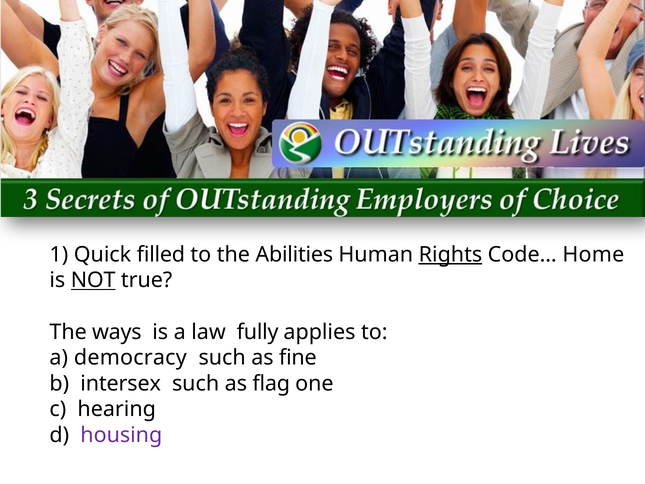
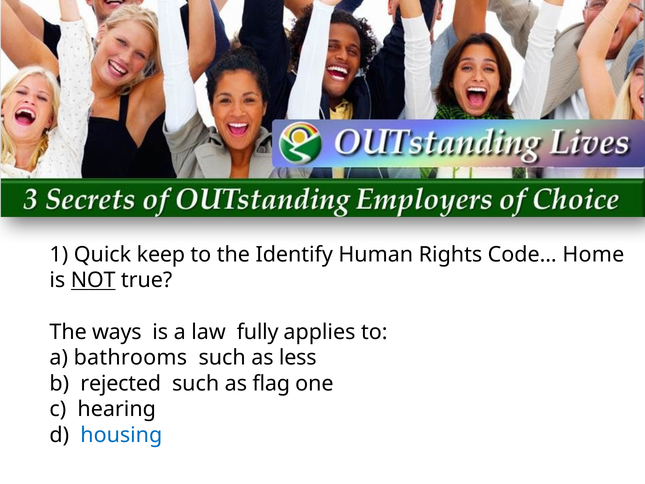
filled: filled -> keep
Abilities: Abilities -> Identify
Rights underline: present -> none
democracy: democracy -> bathrooms
fine: fine -> less
intersex: intersex -> rejected
housing colour: purple -> blue
